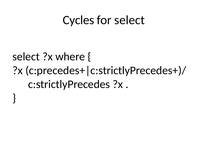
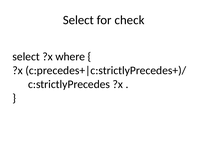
Cycles at (78, 20): Cycles -> Select
for select: select -> check
